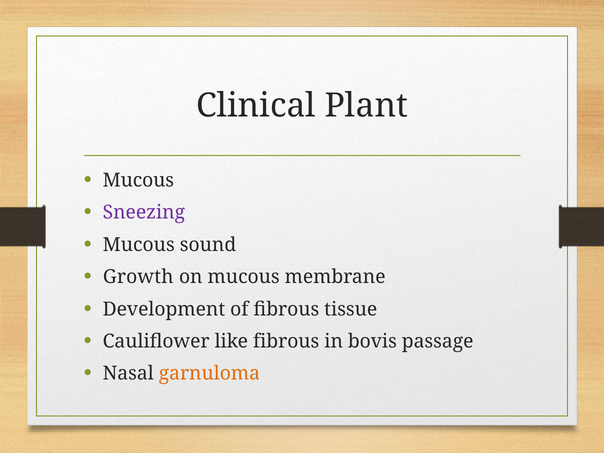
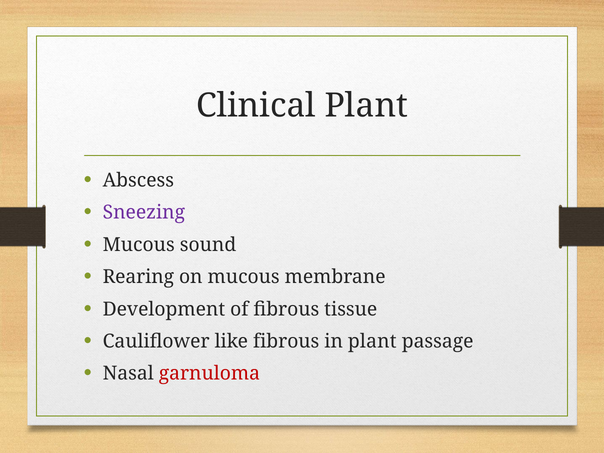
Mucous at (138, 180): Mucous -> Abscess
Growth: Growth -> Rearing
in bovis: bovis -> plant
garnuloma colour: orange -> red
